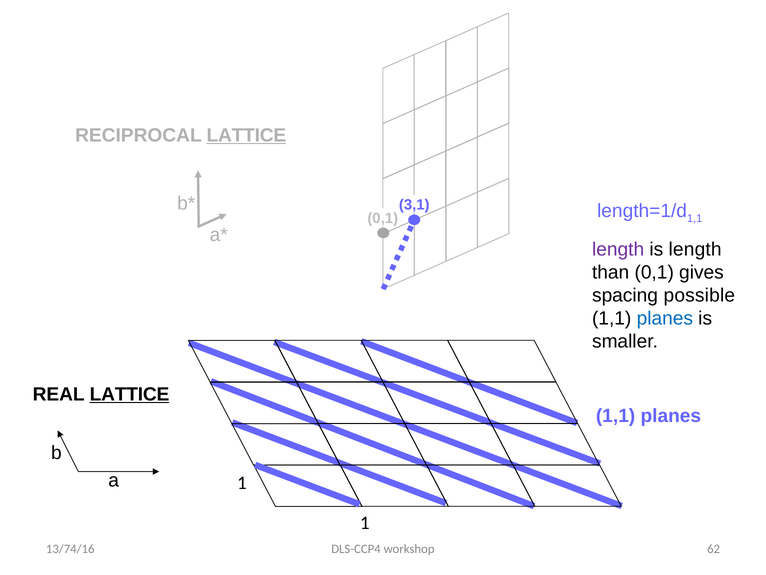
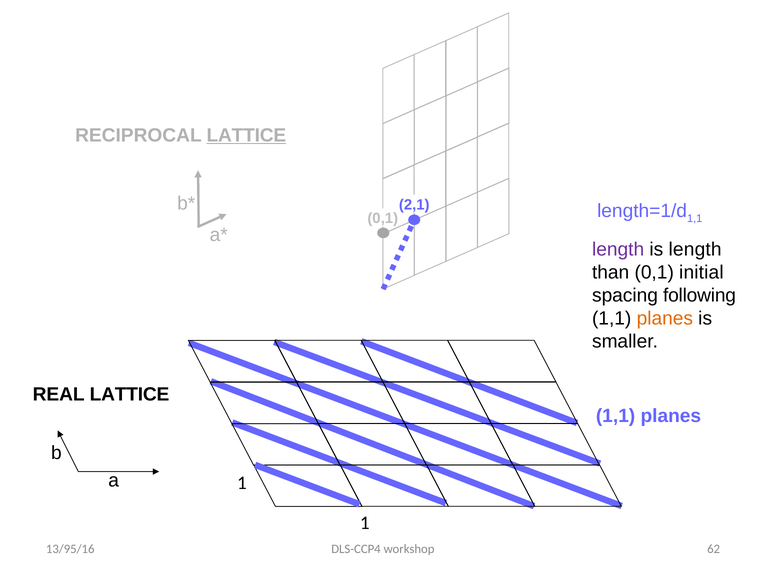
3,1: 3,1 -> 2,1
gives: gives -> initial
possible: possible -> following
planes at (665, 318) colour: blue -> orange
LATTICE at (129, 394) underline: present -> none
13/74/16: 13/74/16 -> 13/95/16
